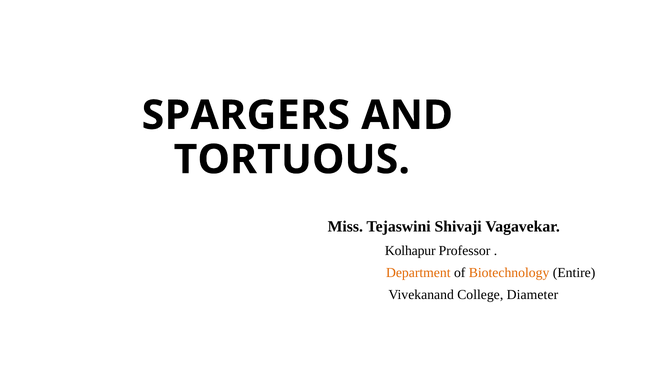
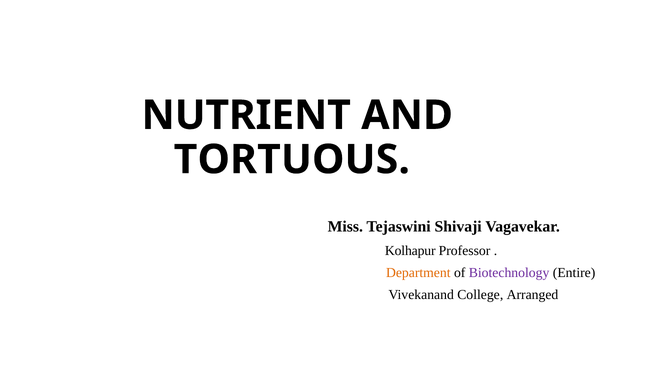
SPARGERS: SPARGERS -> NUTRIENT
Biotechnology colour: orange -> purple
Diameter: Diameter -> Arranged
